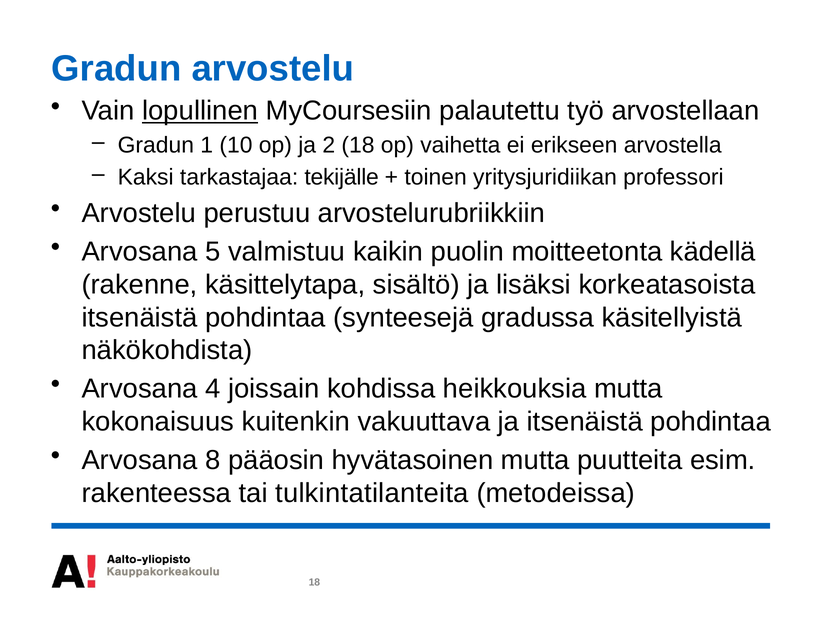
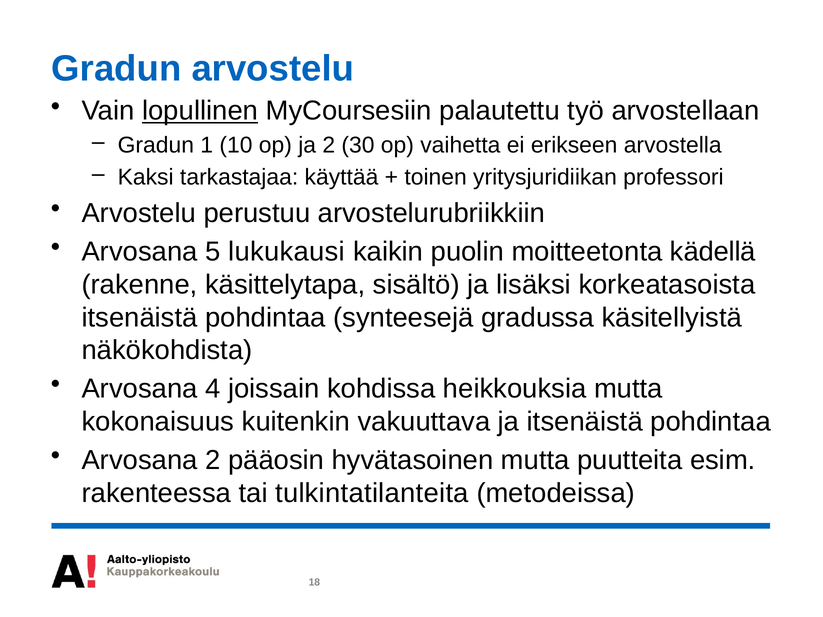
2 18: 18 -> 30
tekijälle: tekijälle -> käyttää
valmistuu: valmistuu -> lukukausi
Arvosana 8: 8 -> 2
